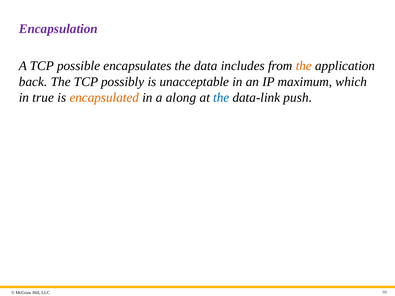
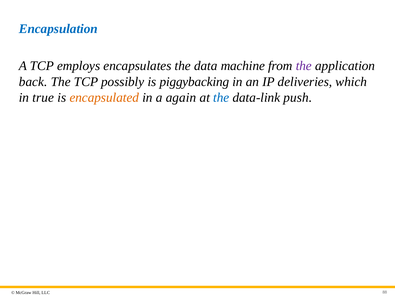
Encapsulation colour: purple -> blue
possible: possible -> employs
includes: includes -> machine
the at (304, 66) colour: orange -> purple
unacceptable: unacceptable -> piggybacking
maximum: maximum -> deliveries
along: along -> again
